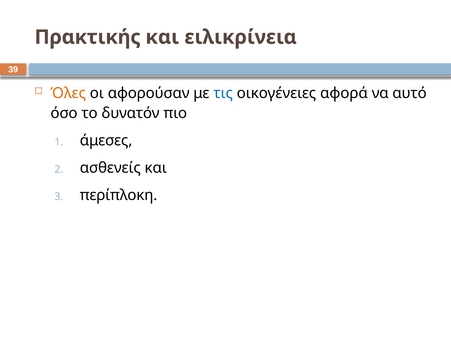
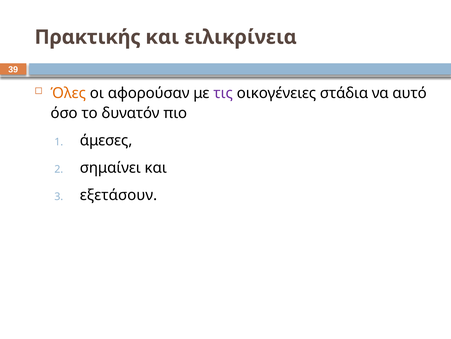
τις colour: blue -> purple
αφορά: αφορά -> στάδια
ασθενείς: ασθενείς -> σημαίνει
περίπλοκη: περίπλοκη -> εξετάσουν
